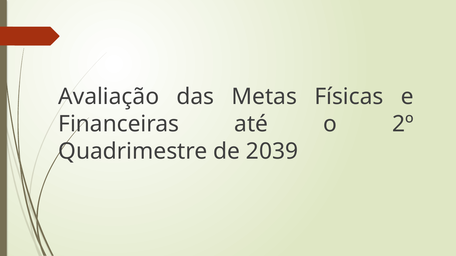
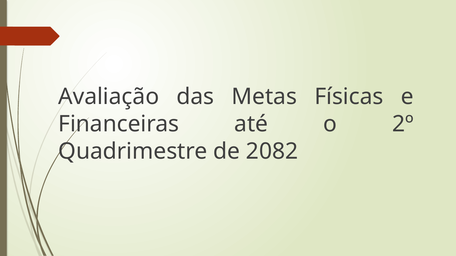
2039: 2039 -> 2082
